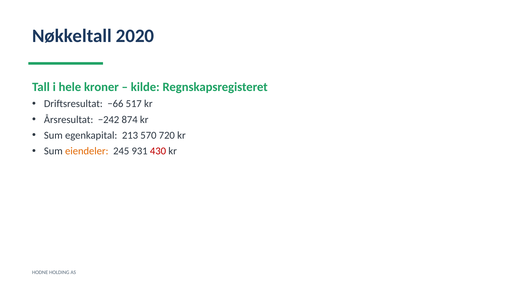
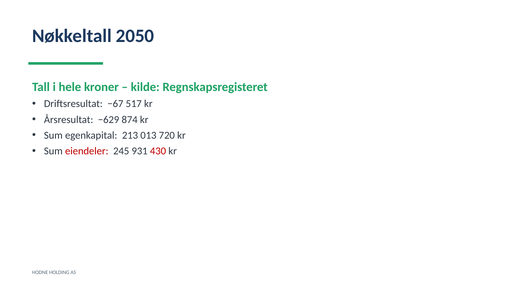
2020: 2020 -> 2050
−66: −66 -> −67
−242: −242 -> −629
570: 570 -> 013
eiendeler colour: orange -> red
